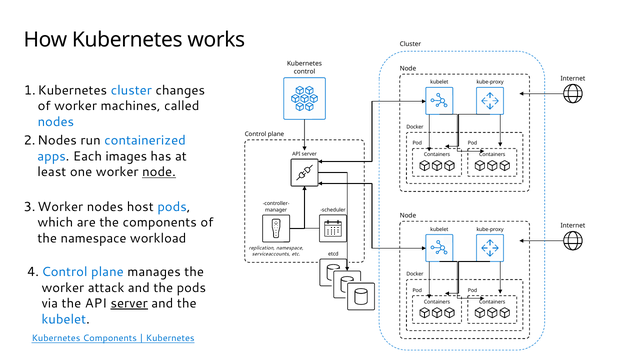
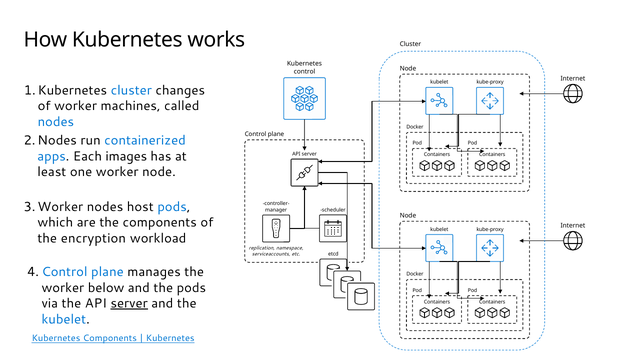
node at (159, 172) underline: present -> none
the namespace: namespace -> encryption
attack: attack -> below
